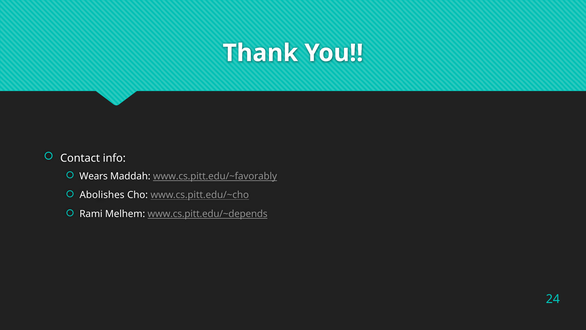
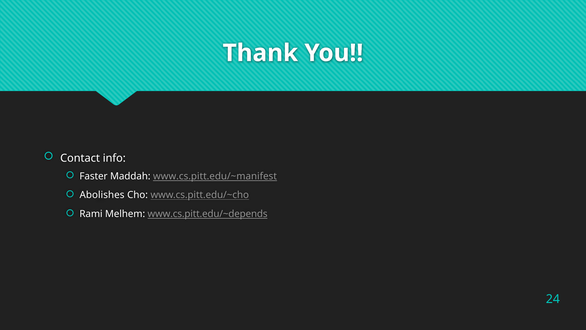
Wears: Wears -> Faster
www.cs.pitt.edu/~favorably: www.cs.pitt.edu/~favorably -> www.cs.pitt.edu/~manifest
